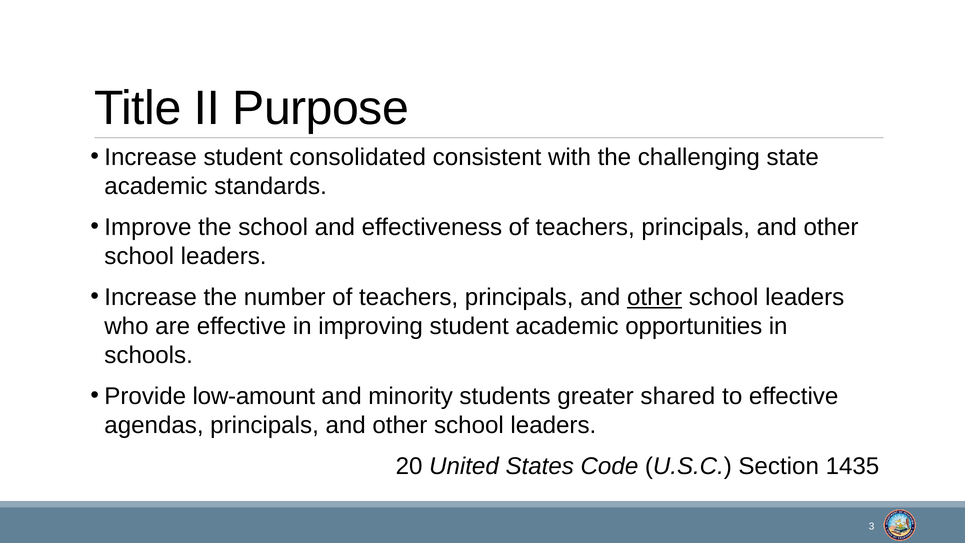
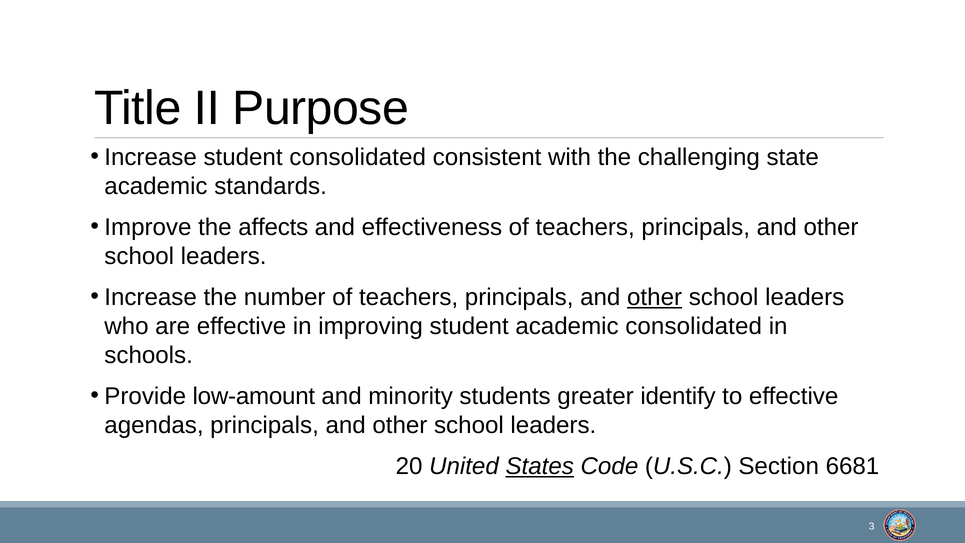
the school: school -> affects
academic opportunities: opportunities -> consolidated
shared: shared -> identify
States underline: none -> present
1435: 1435 -> 6681
